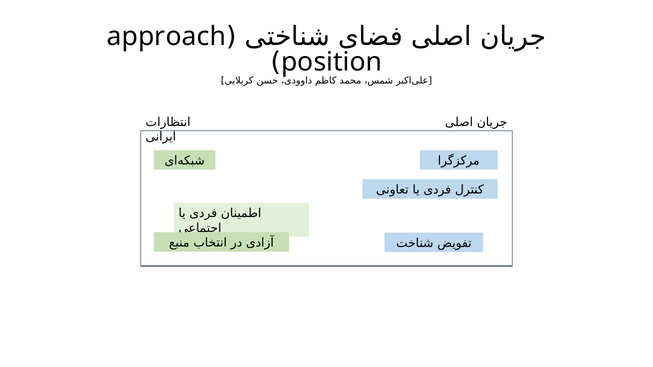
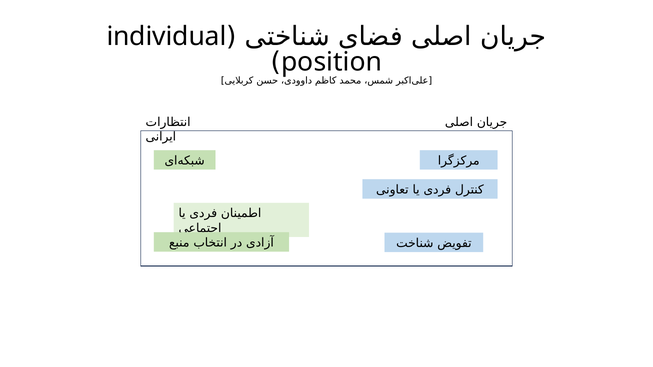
approach: approach -> individual
